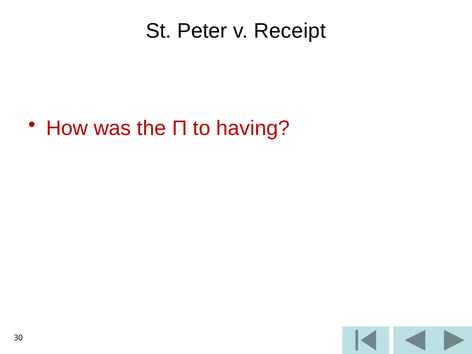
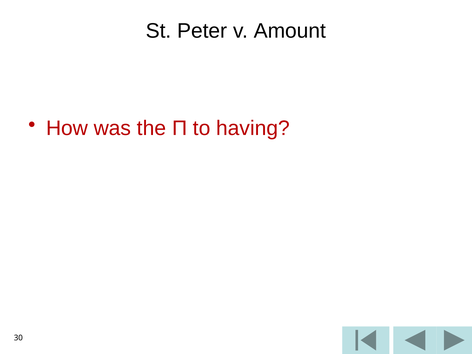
Receipt: Receipt -> Amount
